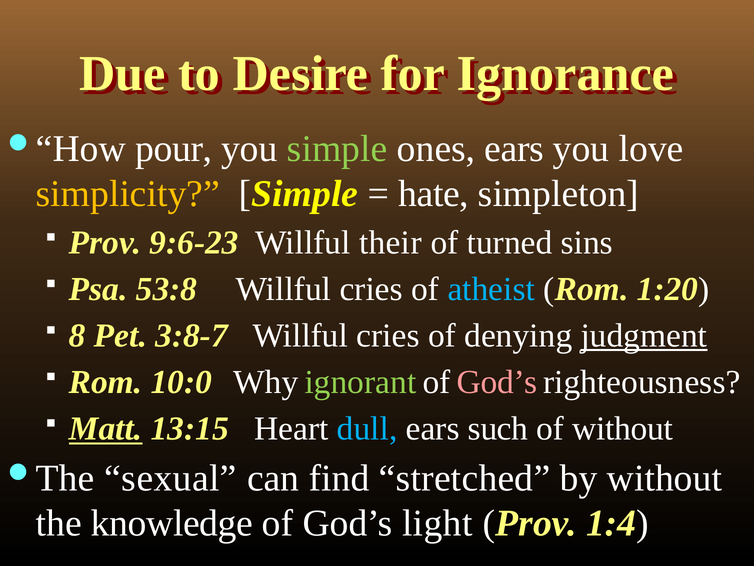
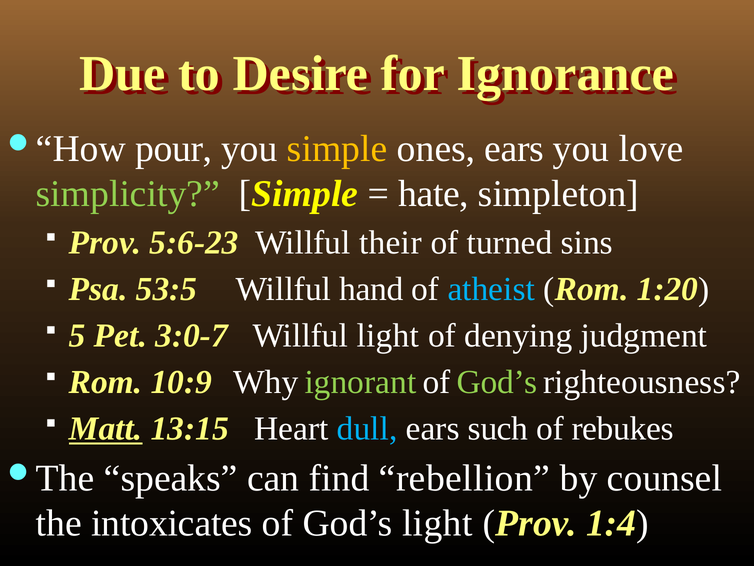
simple at (337, 148) colour: light green -> yellow
simplicity colour: yellow -> light green
9:6-23: 9:6-23 -> 5:6-23
53:8: 53:8 -> 53:5
cries at (371, 289): cries -> hand
8: 8 -> 5
3:8-7: 3:8-7 -> 3:0-7
cries at (388, 335): cries -> light
judgment underline: present -> none
10:0: 10:0 -> 10:9
God’s at (497, 382) colour: pink -> light green
of without: without -> rebukes
sexual: sexual -> speaks
stretched: stretched -> rebellion
by without: without -> counsel
knowledge: knowledge -> intoxicates
